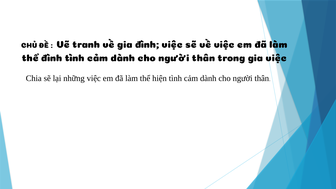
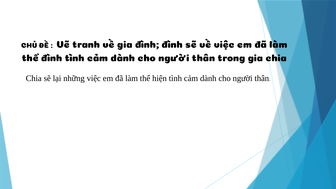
đình việc: việc -> đình
gia việc: việc -> chia
